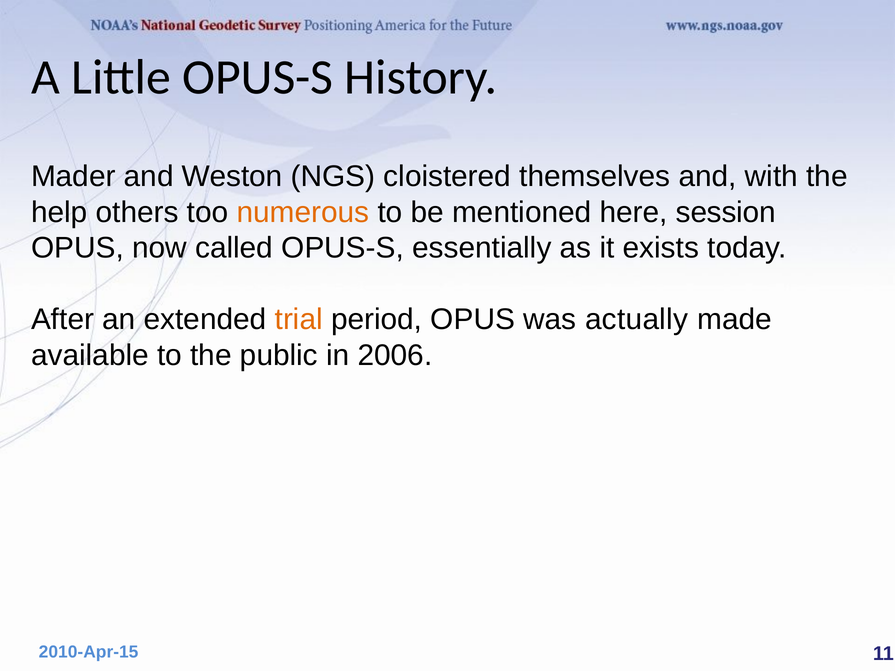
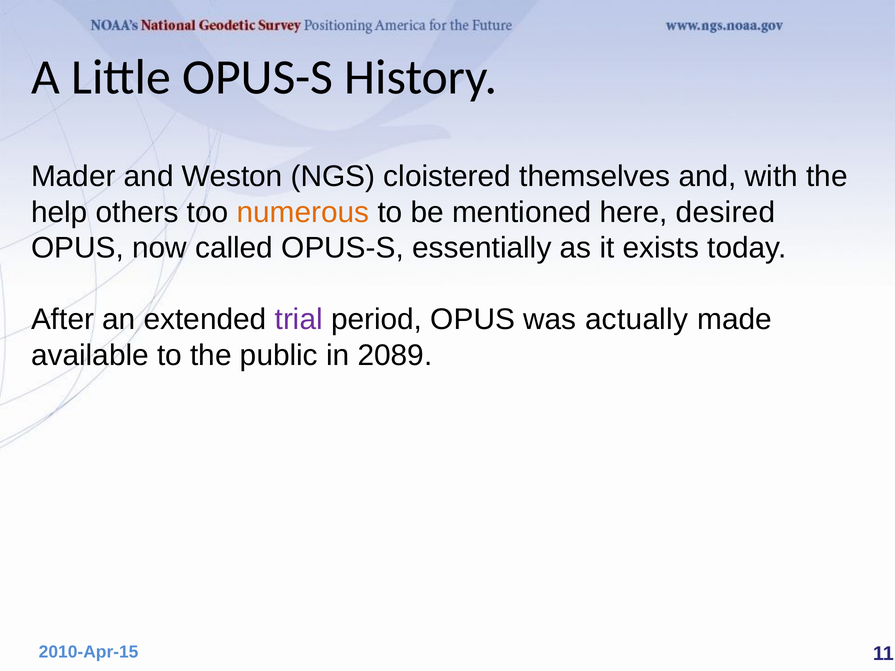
session: session -> desired
trial colour: orange -> purple
2006: 2006 -> 2089
